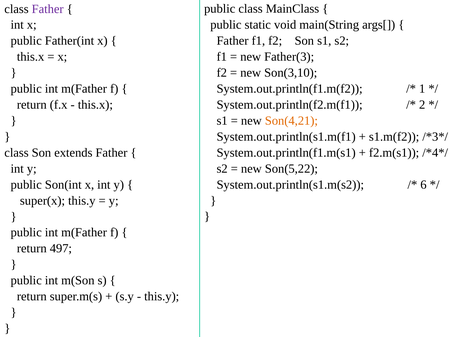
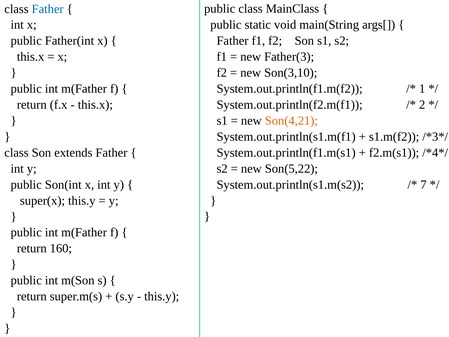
Father at (48, 9) colour: purple -> blue
6: 6 -> 7
497: 497 -> 160
